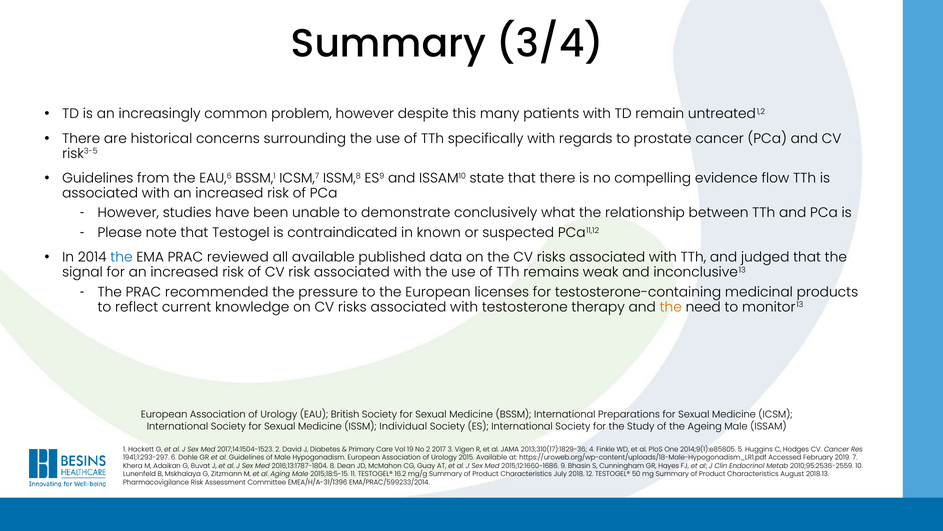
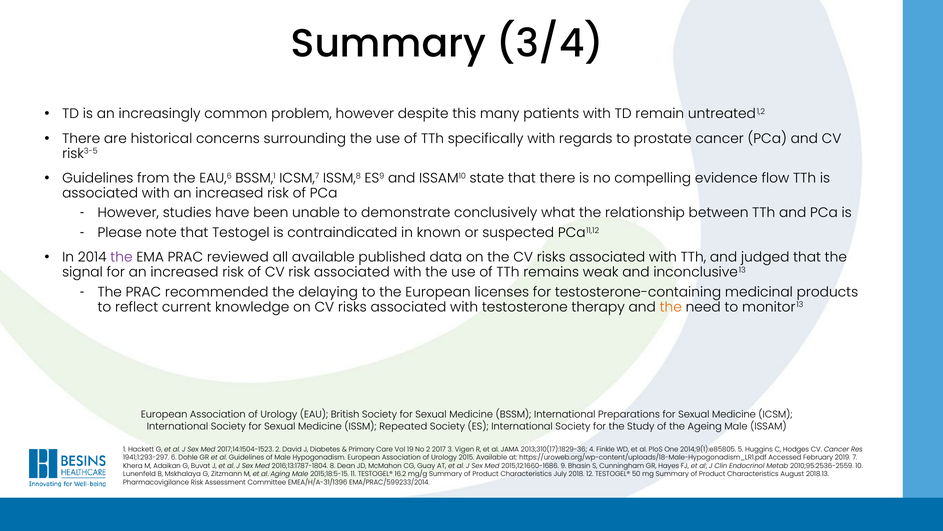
the at (121, 257) colour: blue -> purple
pressure: pressure -> delaying
Individual: Individual -> Repeated
